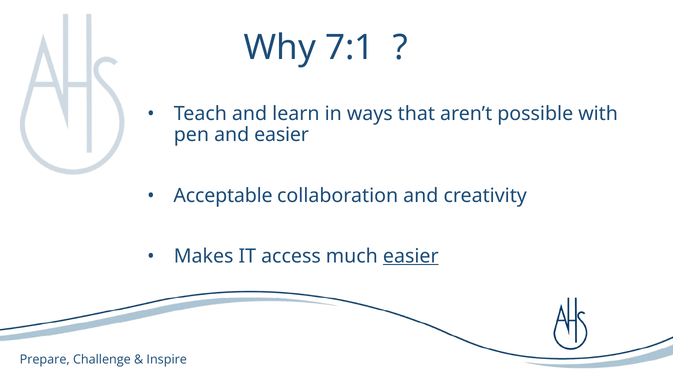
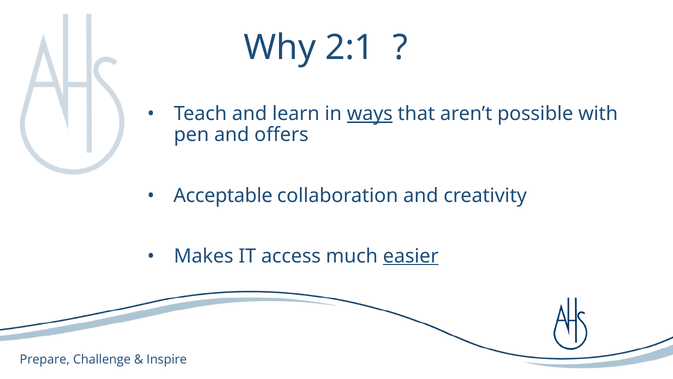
7:1: 7:1 -> 2:1
ways underline: none -> present
and easier: easier -> offers
